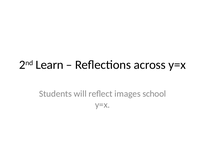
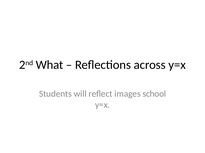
Learn: Learn -> What
